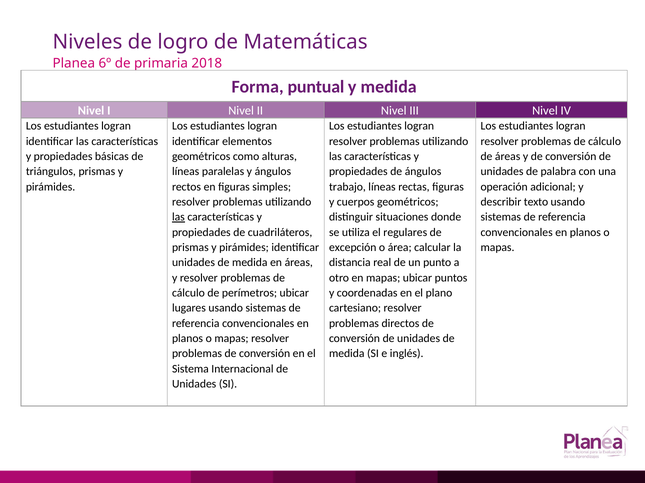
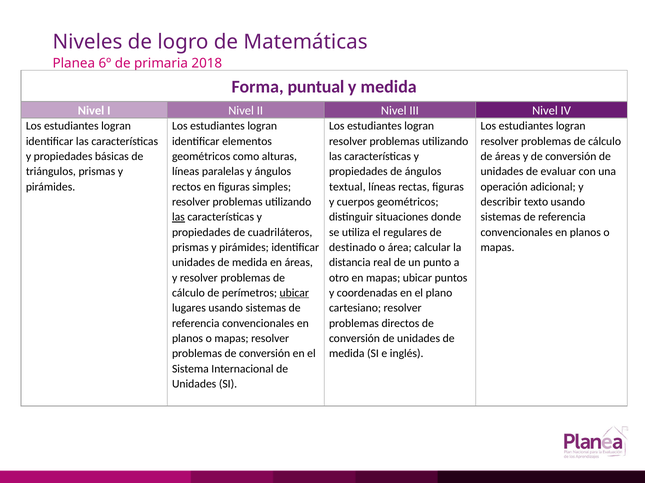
palabra: palabra -> evaluar
trabajo: trabajo -> textual
excepción: excepción -> destinado
ubicar at (294, 293) underline: none -> present
